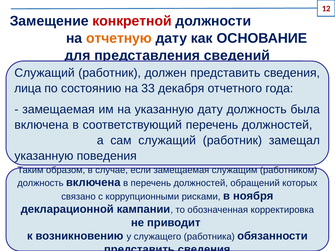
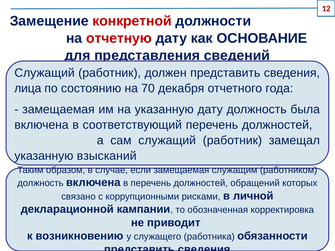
отчетную colour: orange -> red
33: 33 -> 70
поведения: поведения -> взысканий
ноября: ноября -> личной
